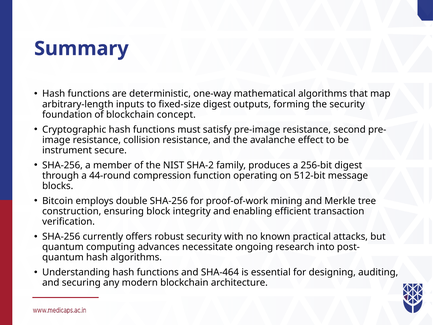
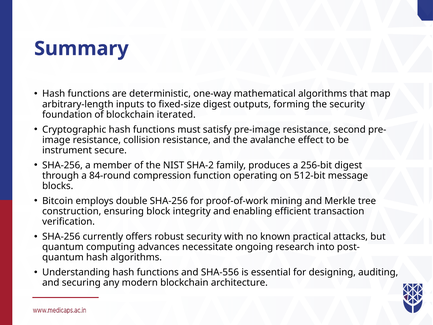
concept: concept -> iterated
44-round: 44-round -> 84-round
SHA-464: SHA-464 -> SHA-556
